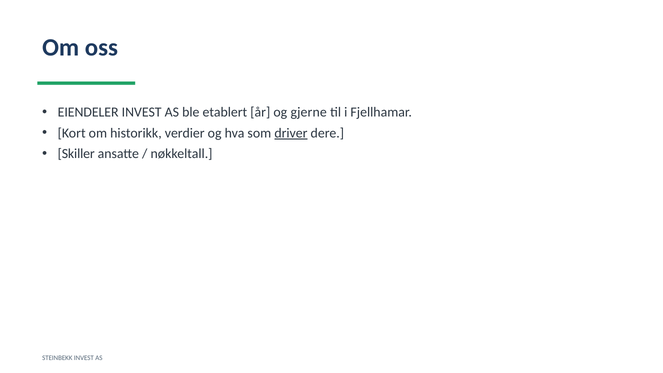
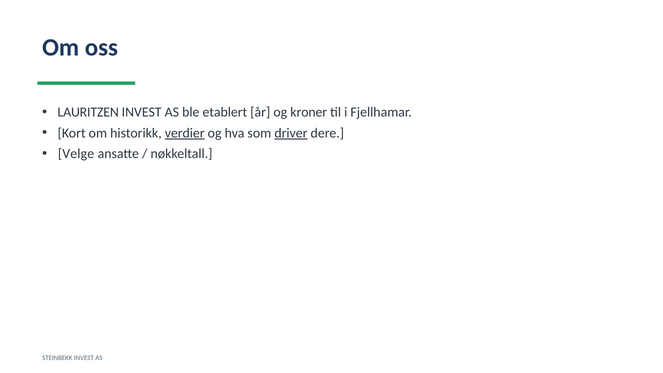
EIENDELER: EIENDELER -> LAURITZEN
gjerne: gjerne -> kroner
verdier underline: none -> present
Skiller: Skiller -> Velge
